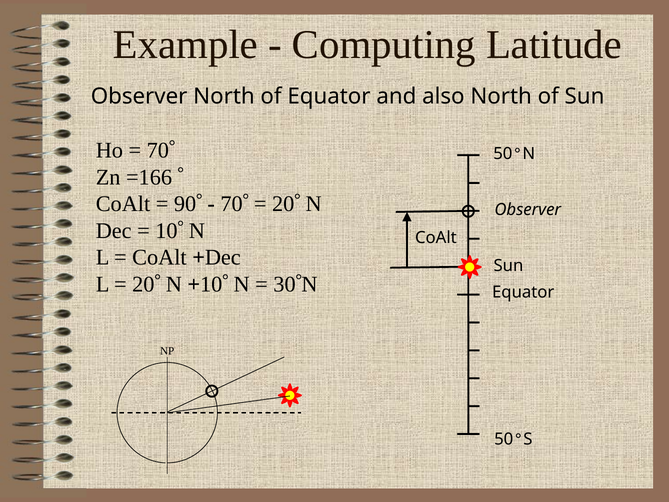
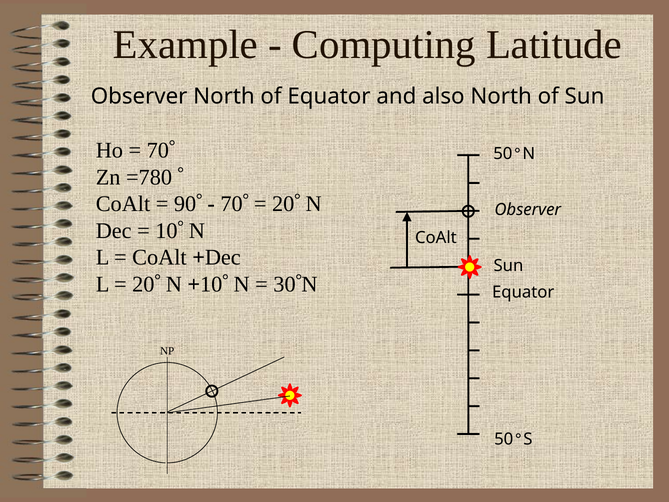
=166: =166 -> =780
